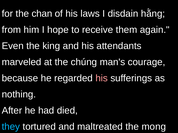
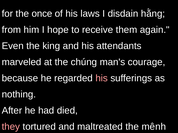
chan: chan -> once
they colour: light blue -> pink
mong: mong -> mênh
